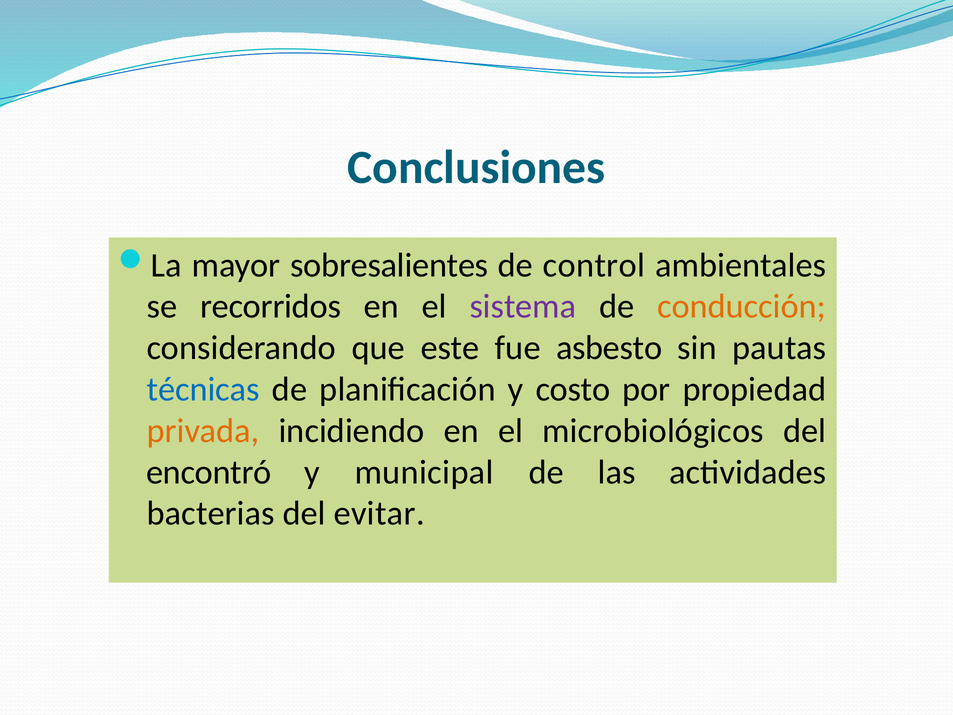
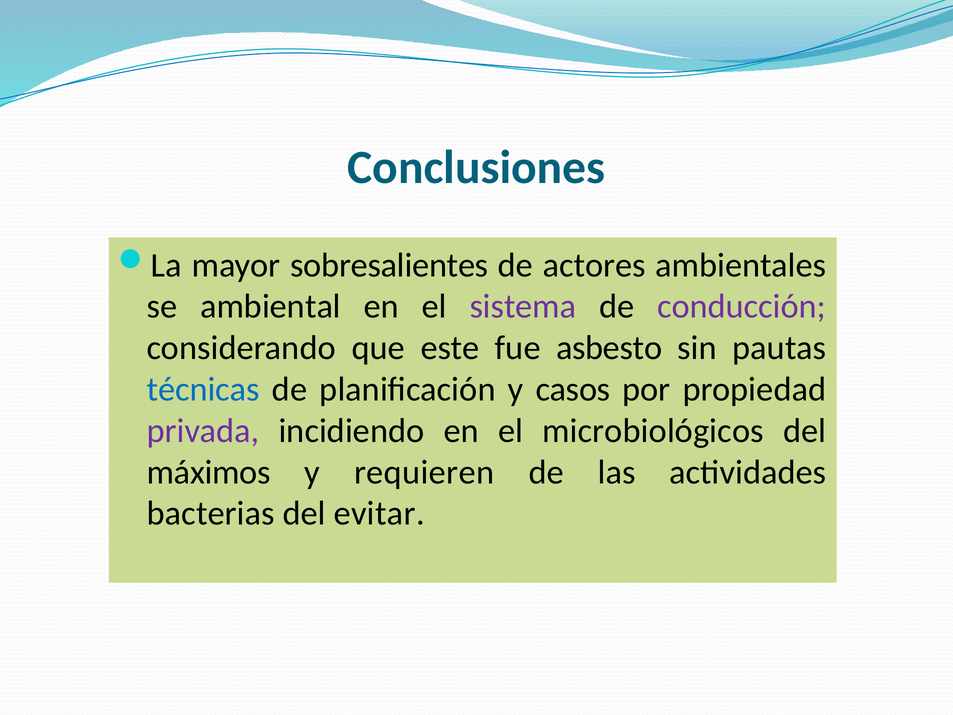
control: control -> actores
recorridos: recorridos -> ambiental
conducción colour: orange -> purple
costo: costo -> casos
privada colour: orange -> purple
encontró: encontró -> máximos
municipal: municipal -> requieren
